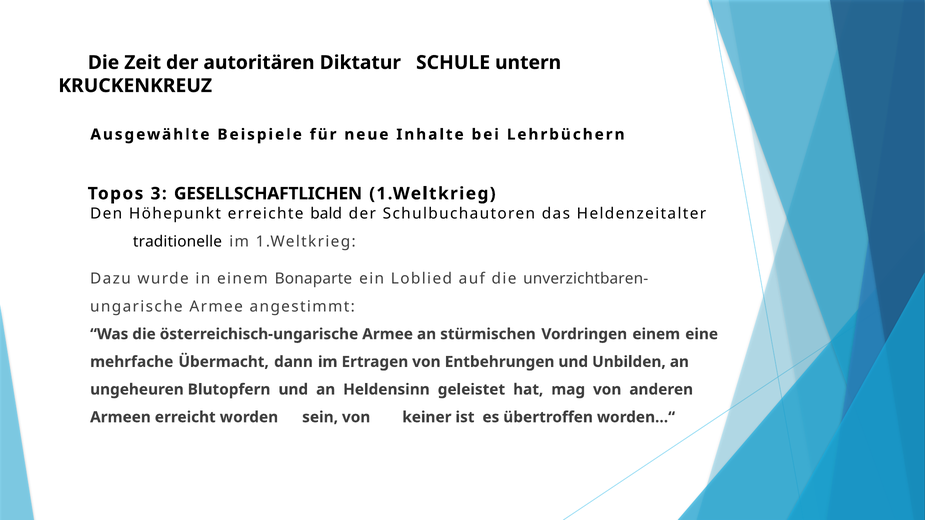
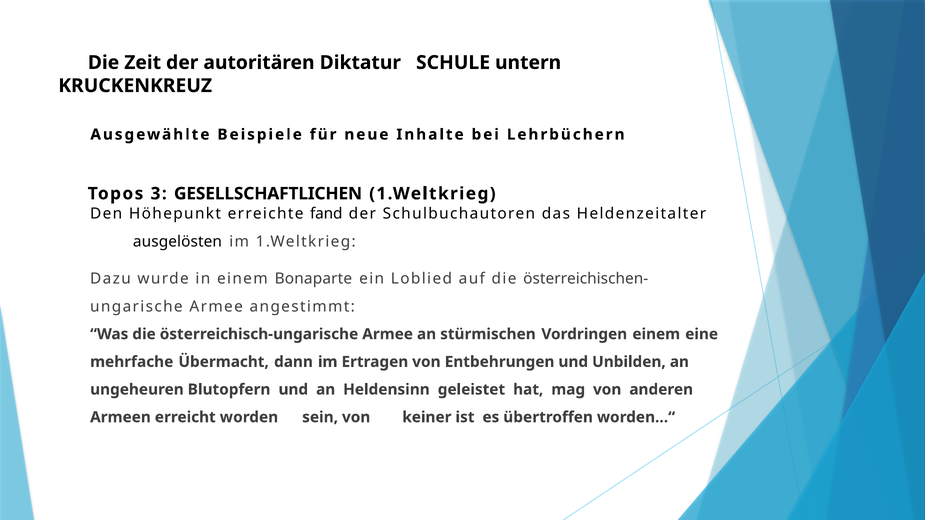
bald: bald -> fand
traditionelle: traditionelle -> ausgelösten
unverzichtbaren-: unverzichtbaren- -> österreichischen-
